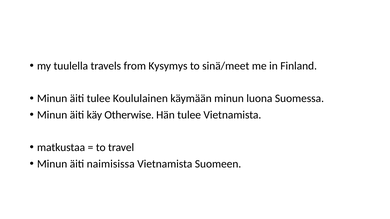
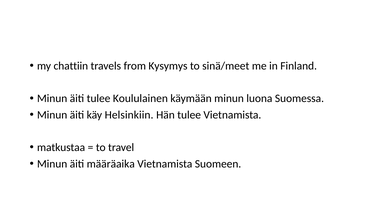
tuulella: tuulella -> chattiin
Otherwise: Otherwise -> Helsinkiin
naimisissa: naimisissa -> määräaika
